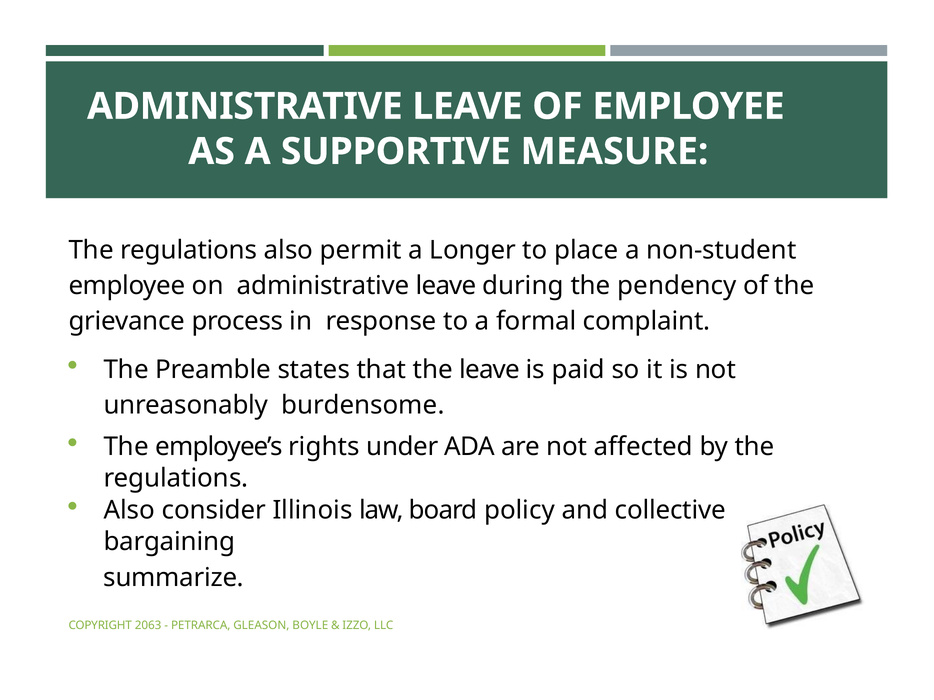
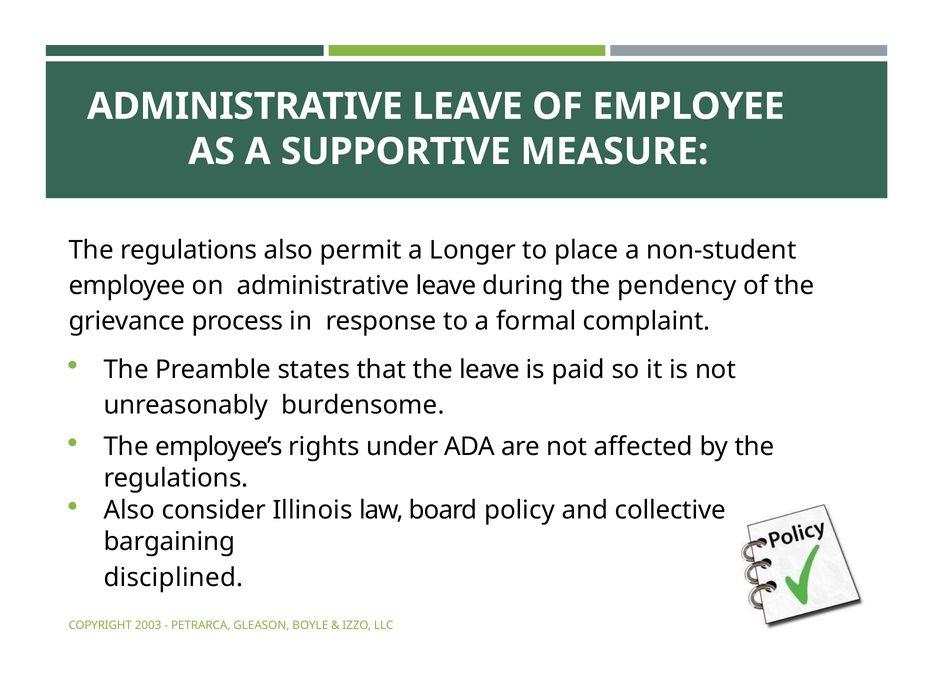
summarize: summarize -> disciplined
2063: 2063 -> 2003
